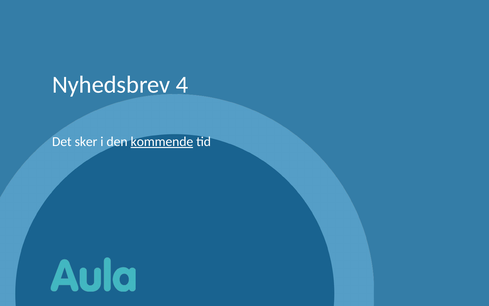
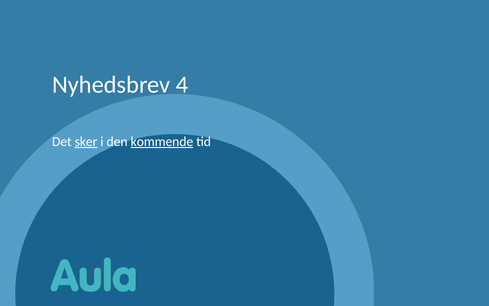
sker underline: none -> present
